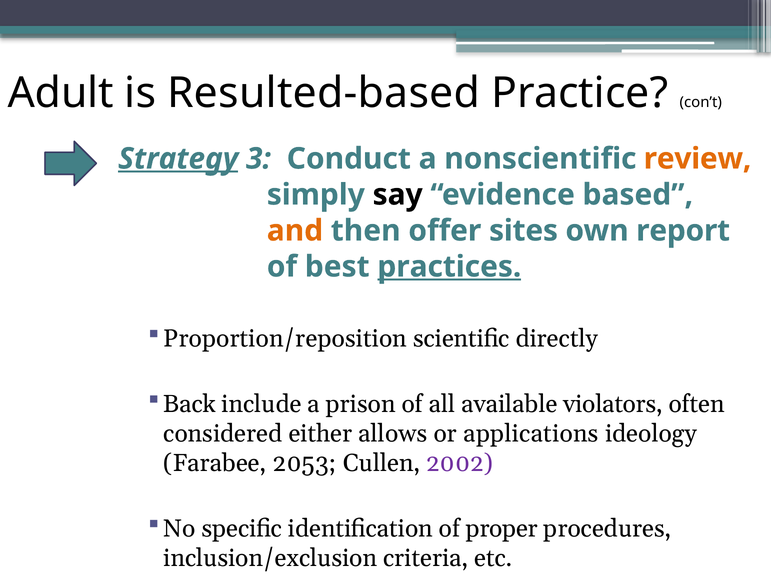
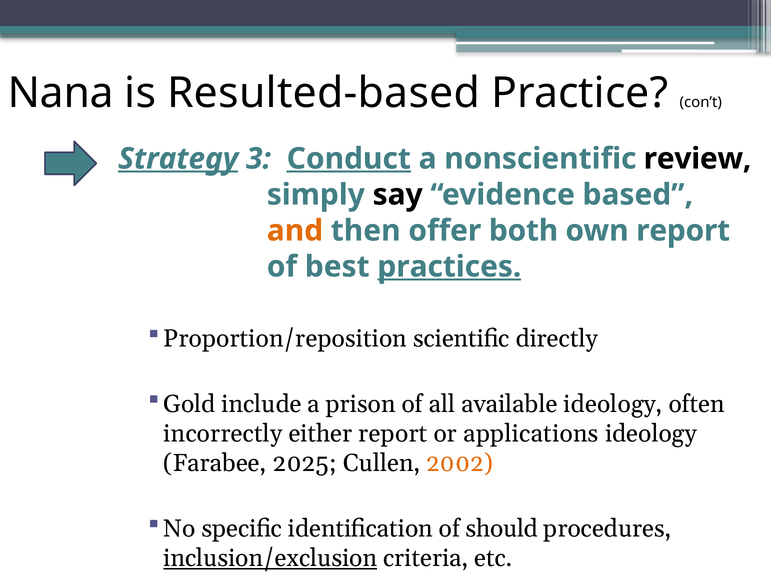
Adult: Adult -> Nana
Conduct underline: none -> present
review colour: orange -> black
sites: sites -> both
Back: Back -> Gold
available violators: violators -> ideology
considered: considered -> incorrectly
either allows: allows -> report
2053: 2053 -> 2025
2002 colour: purple -> orange
proper: proper -> should
inclusion/exclusion underline: none -> present
